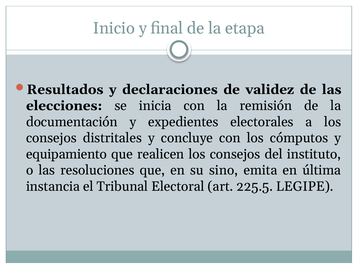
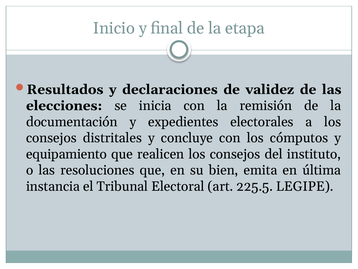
sino: sino -> bien
